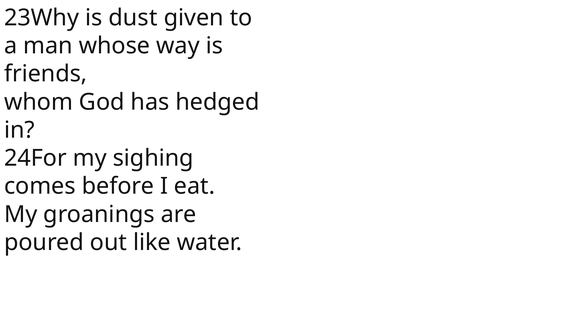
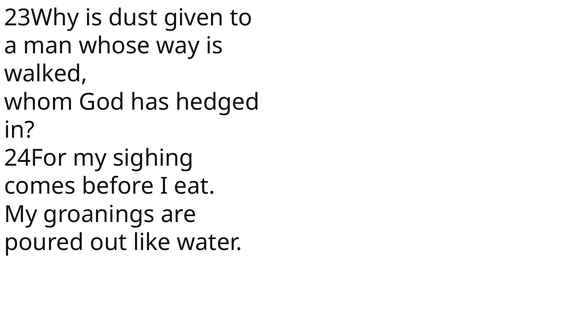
friends: friends -> walked
